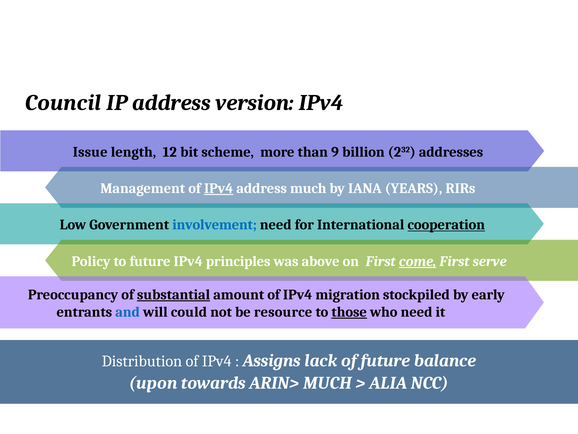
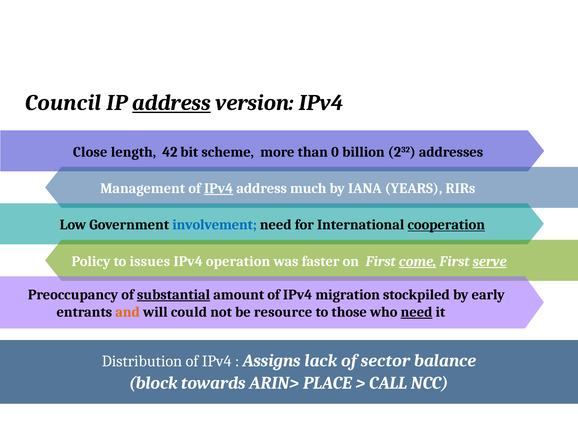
address at (172, 103) underline: none -> present
Issue: Issue -> Close
12: 12 -> 42
9: 9 -> 0
to future: future -> issues
principles: principles -> operation
above: above -> faster
serve underline: none -> present
and colour: blue -> orange
those underline: present -> none
need at (417, 312) underline: none -> present
of future: future -> sector
upon: upon -> block
ARIN> MUCH: MUCH -> PLACE
ALIA: ALIA -> CALL
